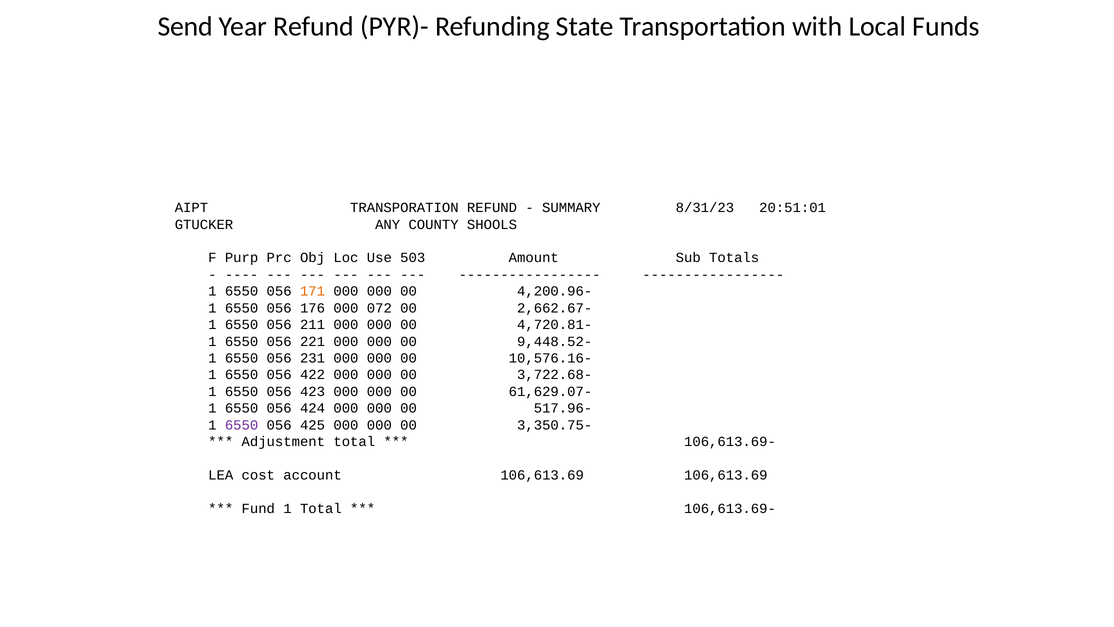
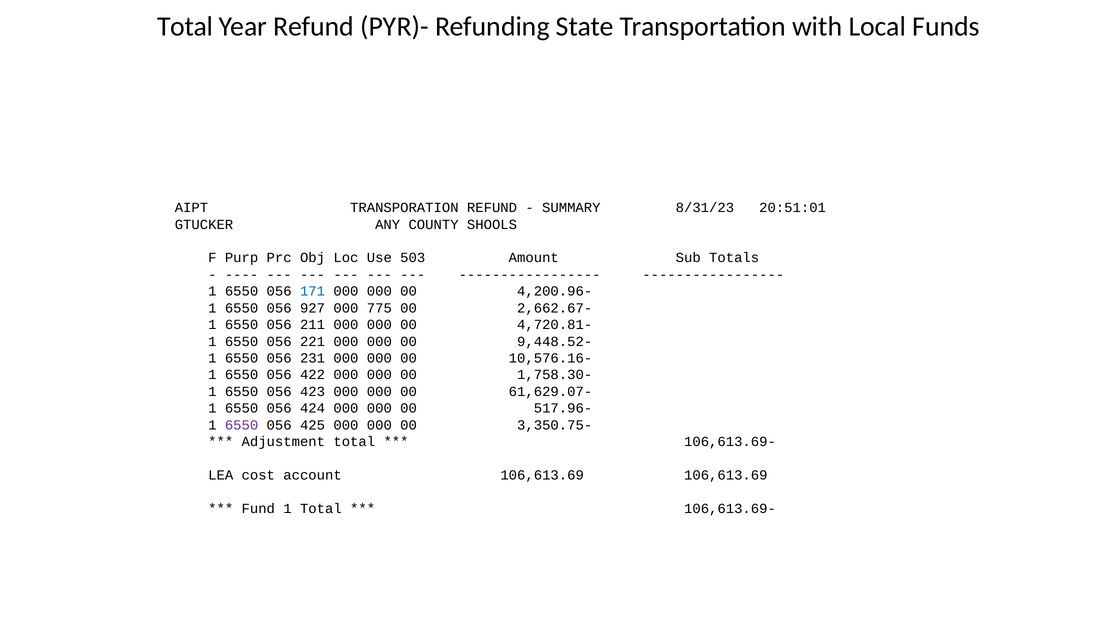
Send at (185, 26): Send -> Total
171 colour: orange -> blue
176: 176 -> 927
072: 072 -> 775
3,722.68-: 3,722.68- -> 1,758.30-
